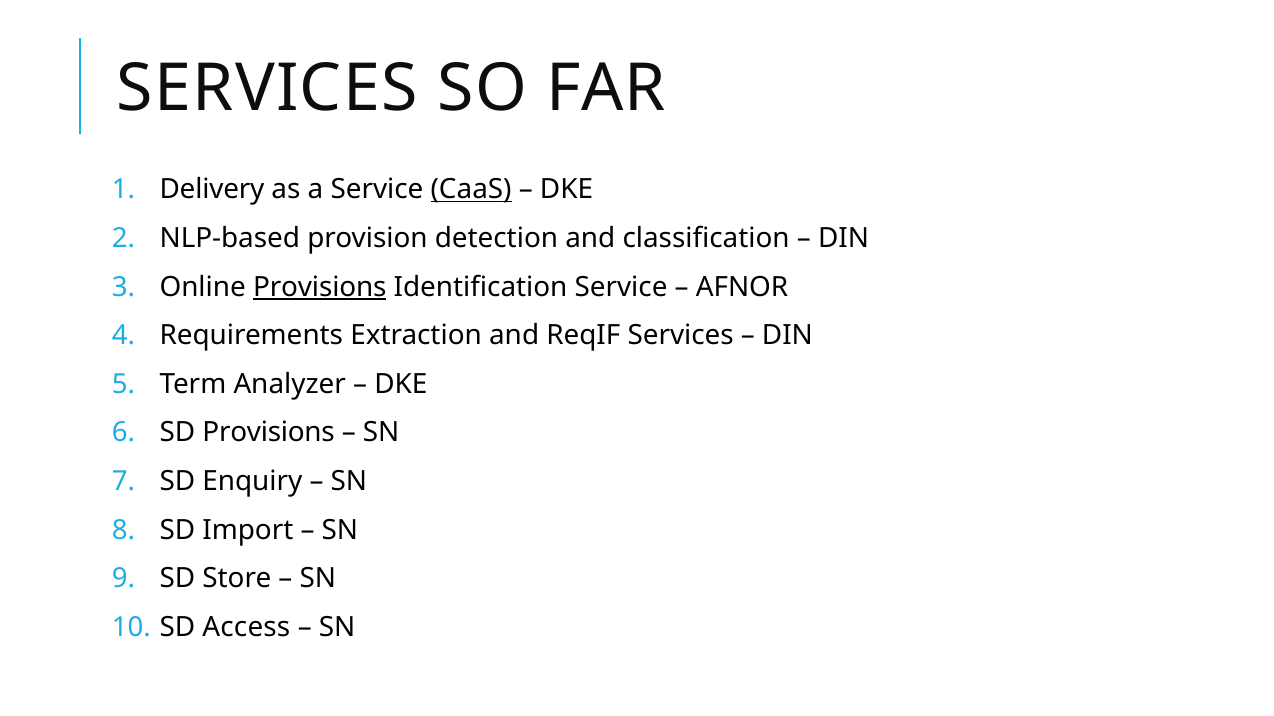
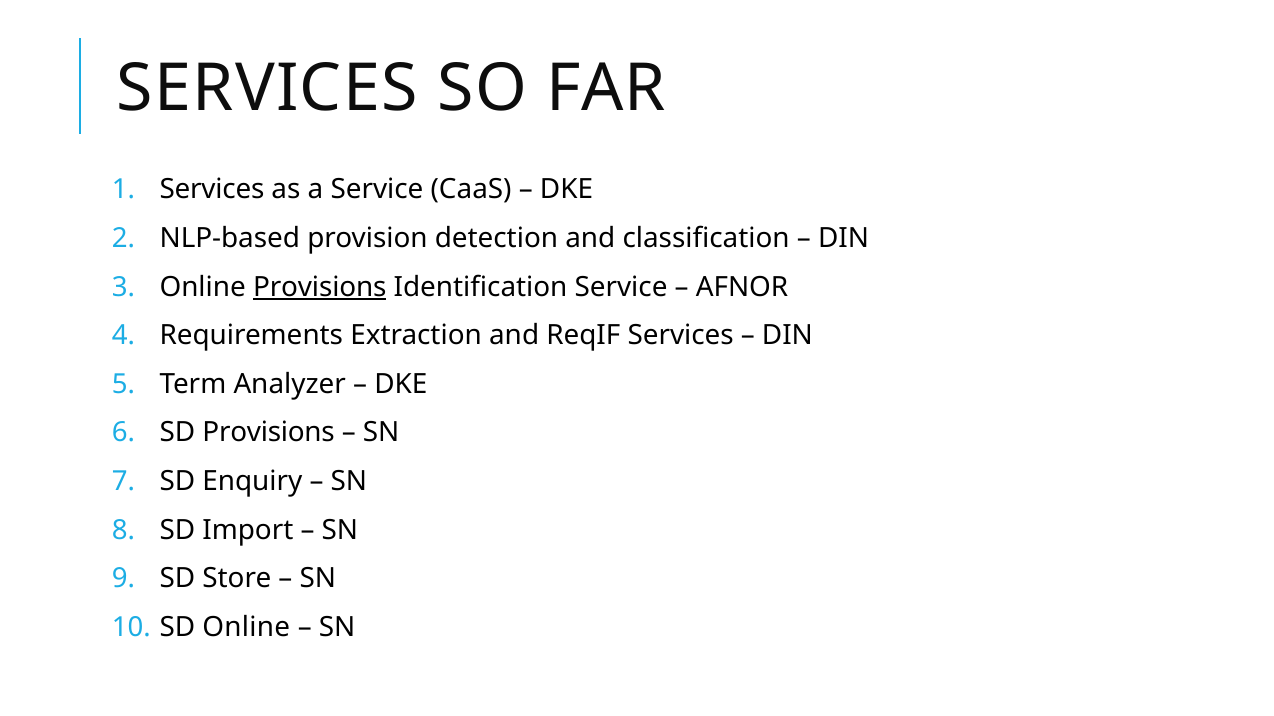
Delivery at (212, 190): Delivery -> Services
CaaS underline: present -> none
SD Access: Access -> Online
